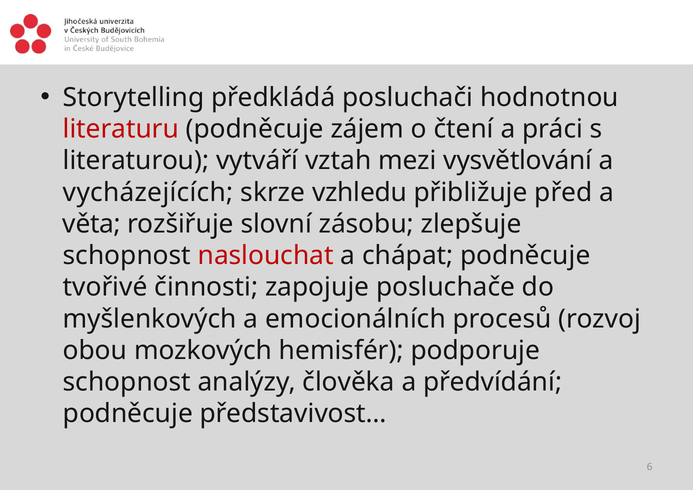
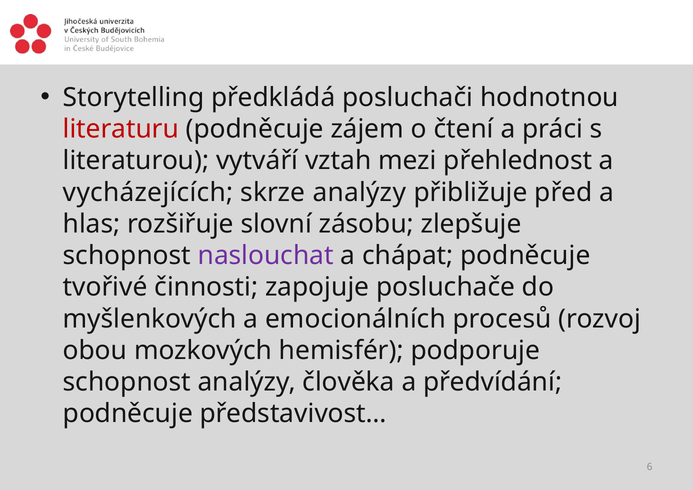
vysvětlování: vysvětlování -> přehlednost
skrze vzhledu: vzhledu -> analýzy
věta: věta -> hlas
naslouchat colour: red -> purple
